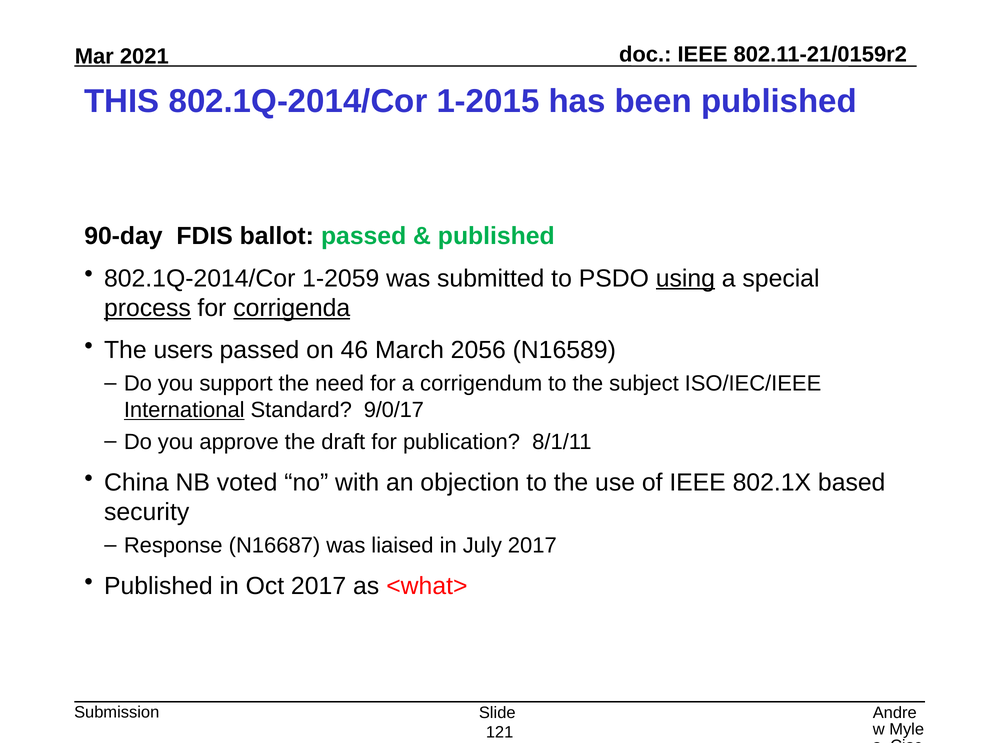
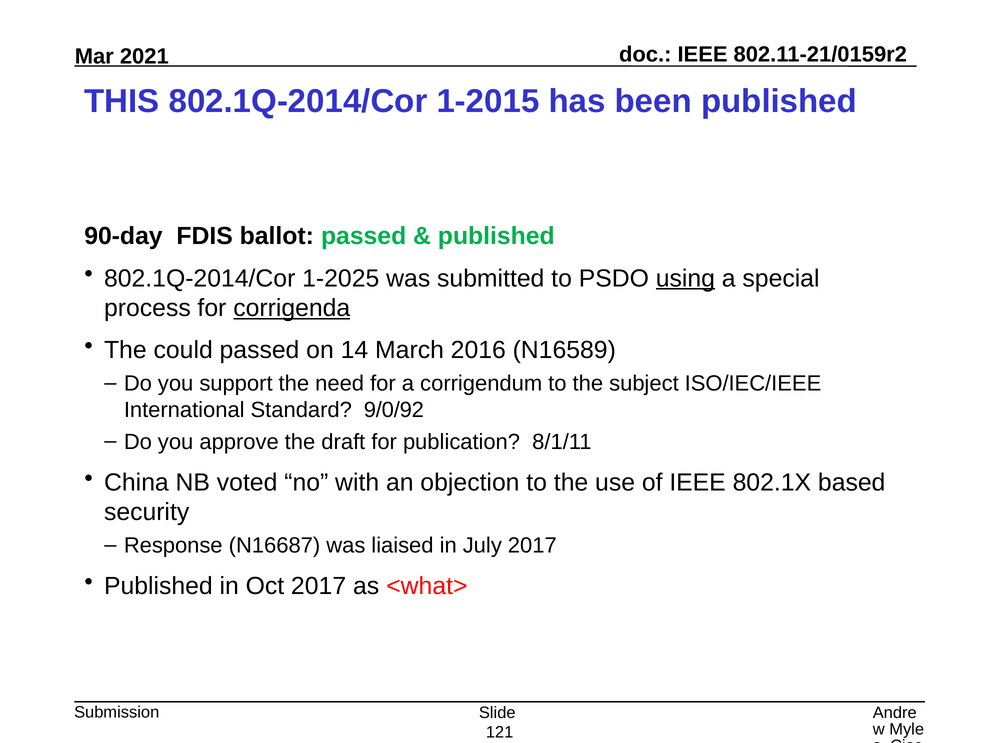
1-2059: 1-2059 -> 1-2025
process underline: present -> none
users: users -> could
46: 46 -> 14
2056: 2056 -> 2016
International underline: present -> none
9/0/17: 9/0/17 -> 9/0/92
